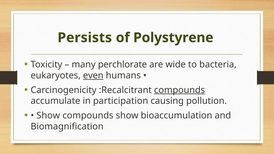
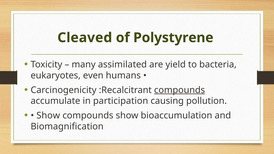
Persists: Persists -> Cleaved
perchlorate: perchlorate -> assimilated
wide: wide -> yield
even underline: present -> none
